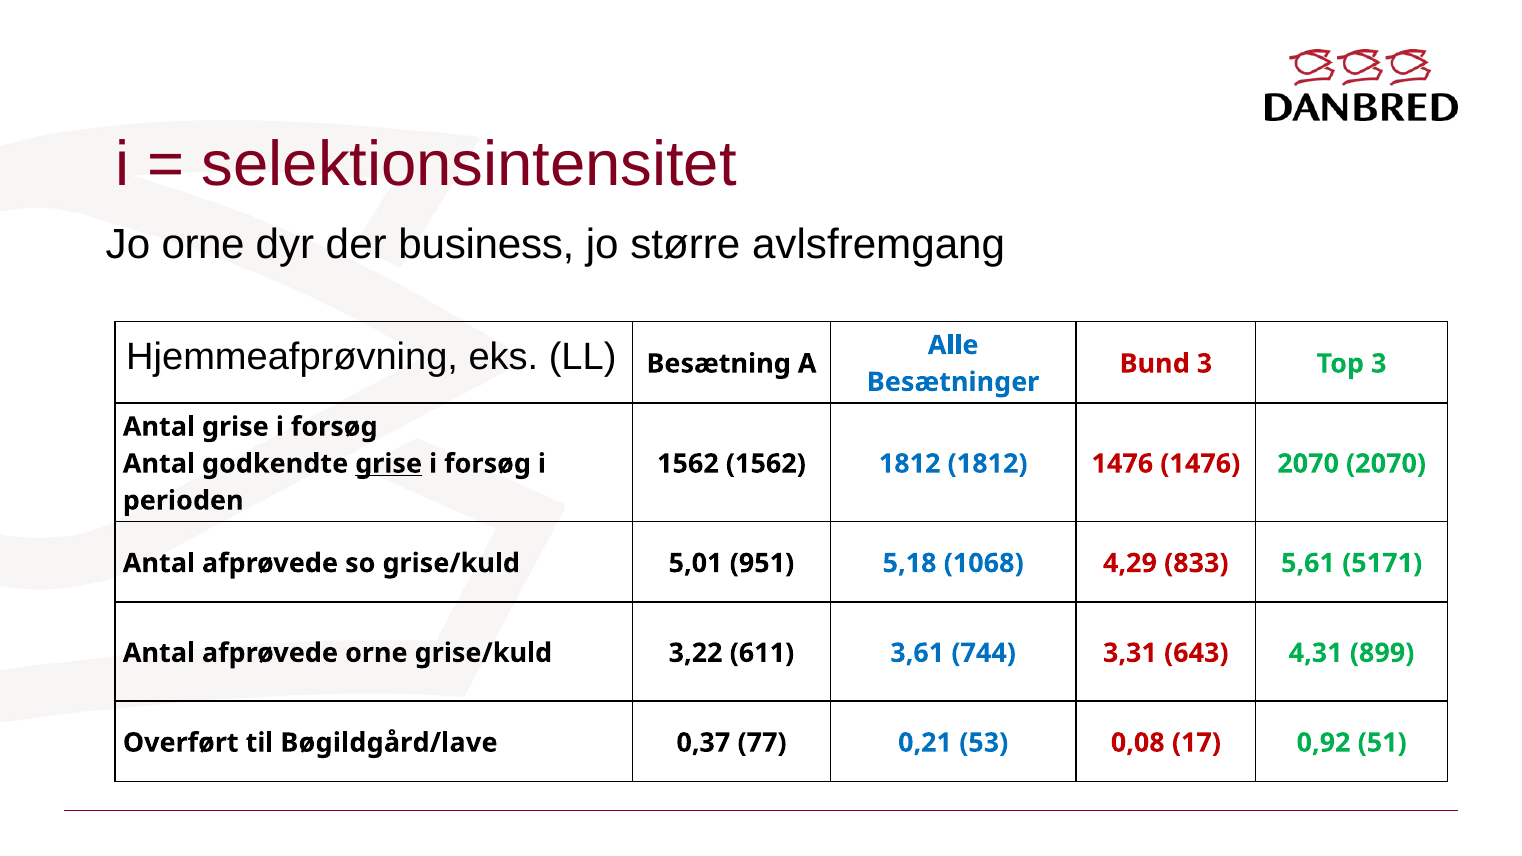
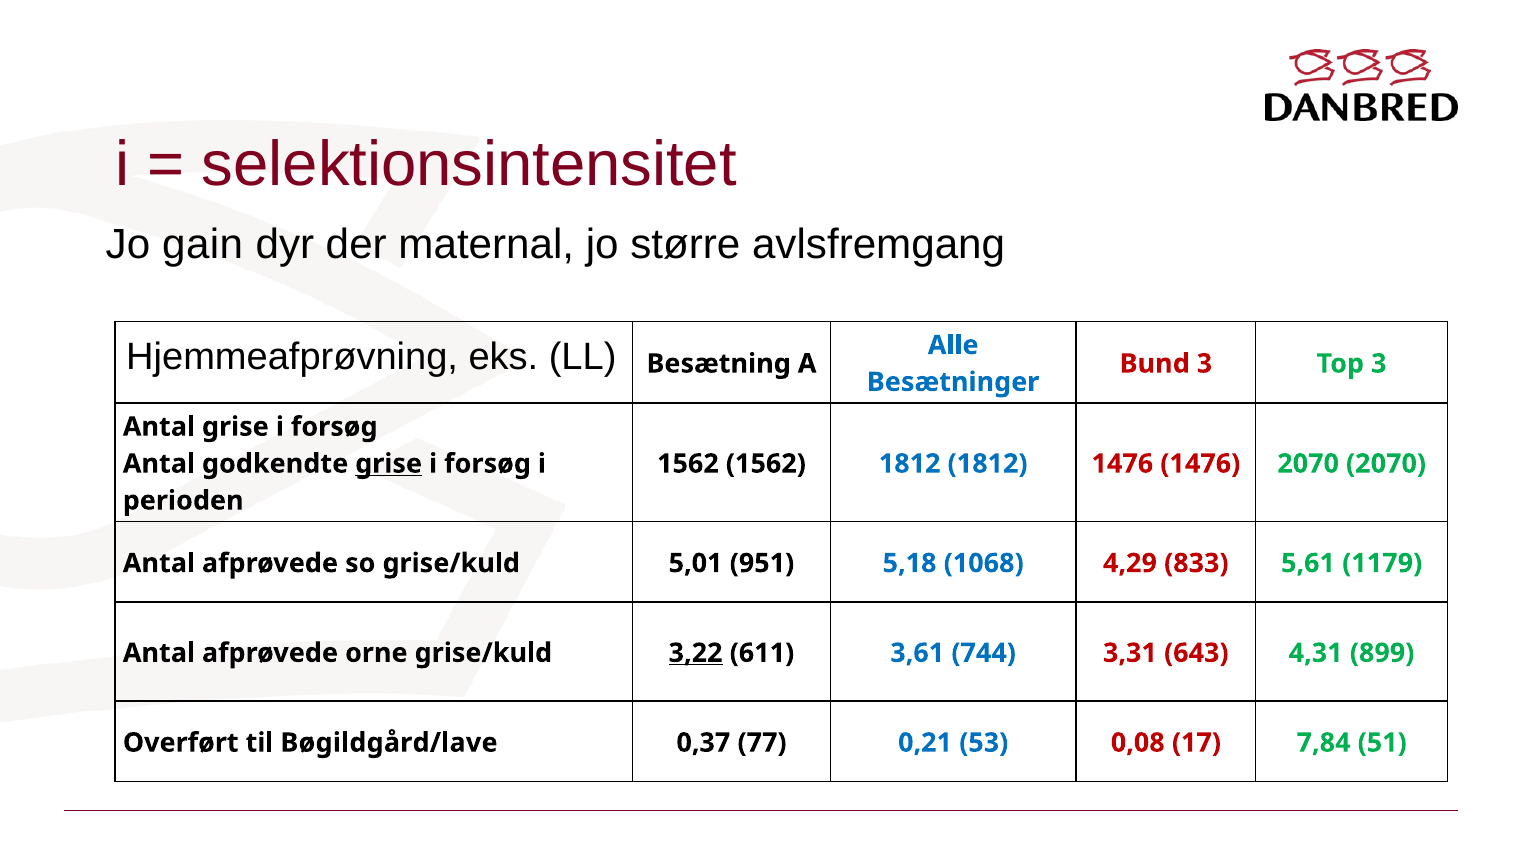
Jo orne: orne -> gain
business: business -> maternal
5171: 5171 -> 1179
3,22 underline: none -> present
0,92: 0,92 -> 7,84
